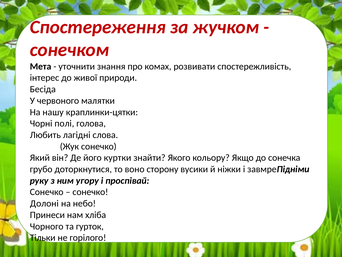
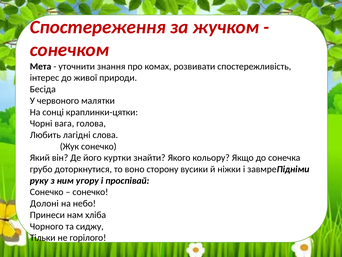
нашу: нашу -> сонці
полі: полі -> вага
гурток: гурток -> сиджу
